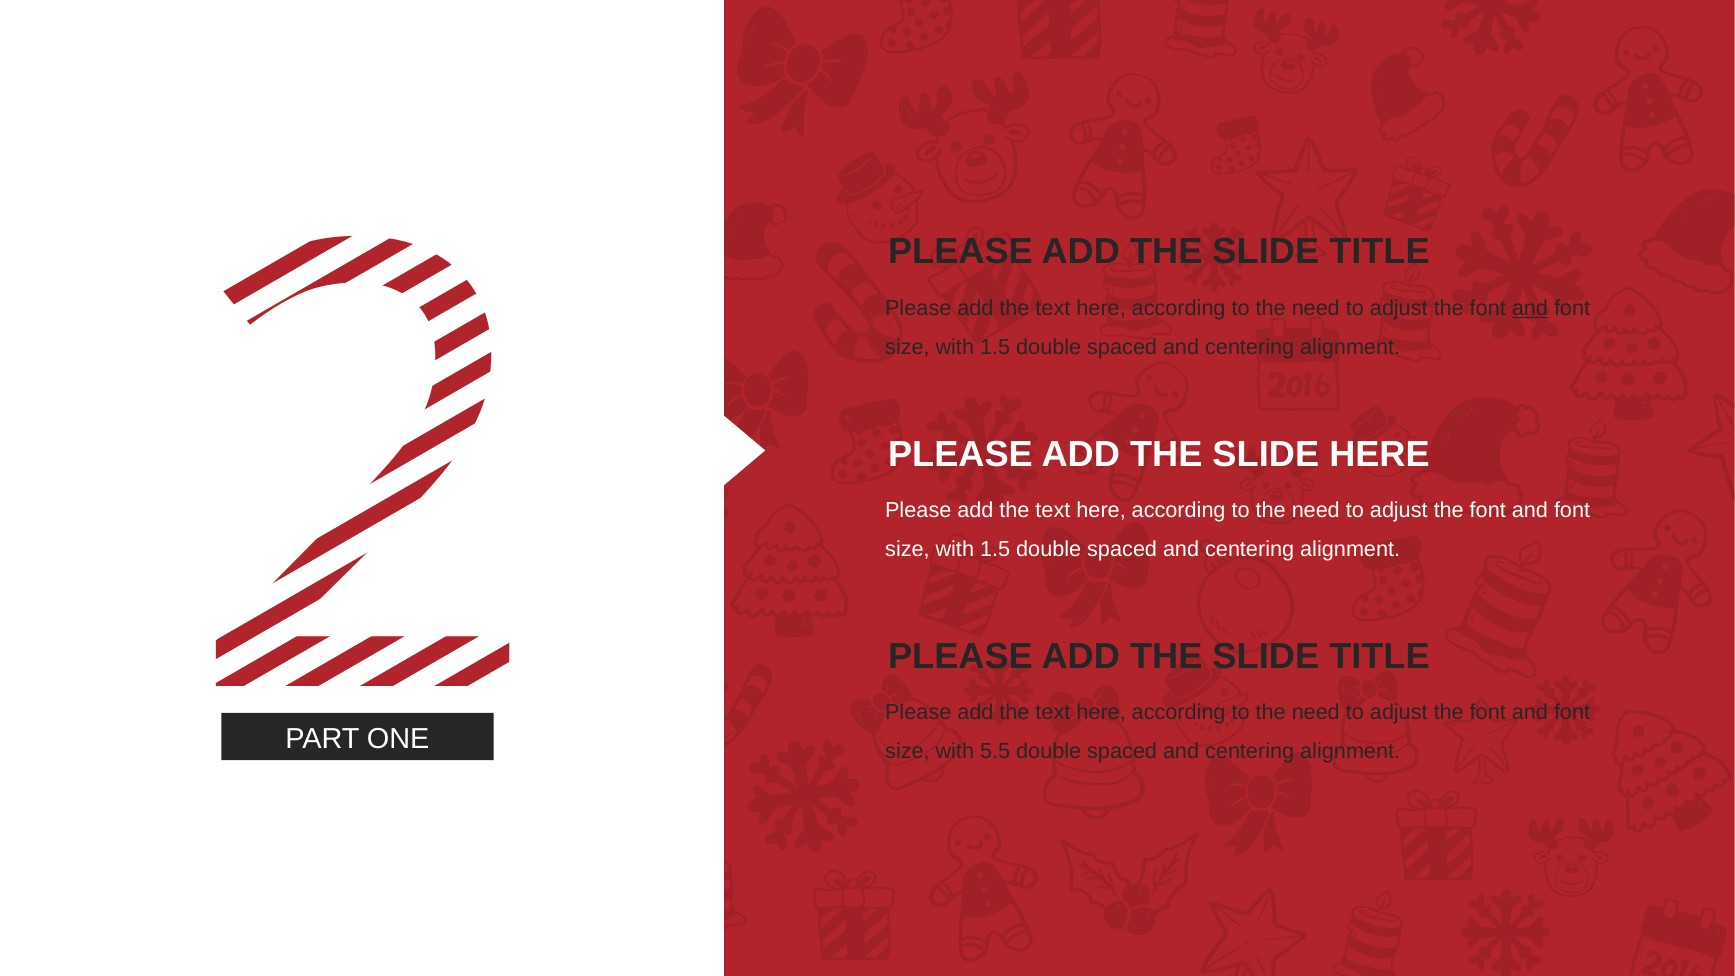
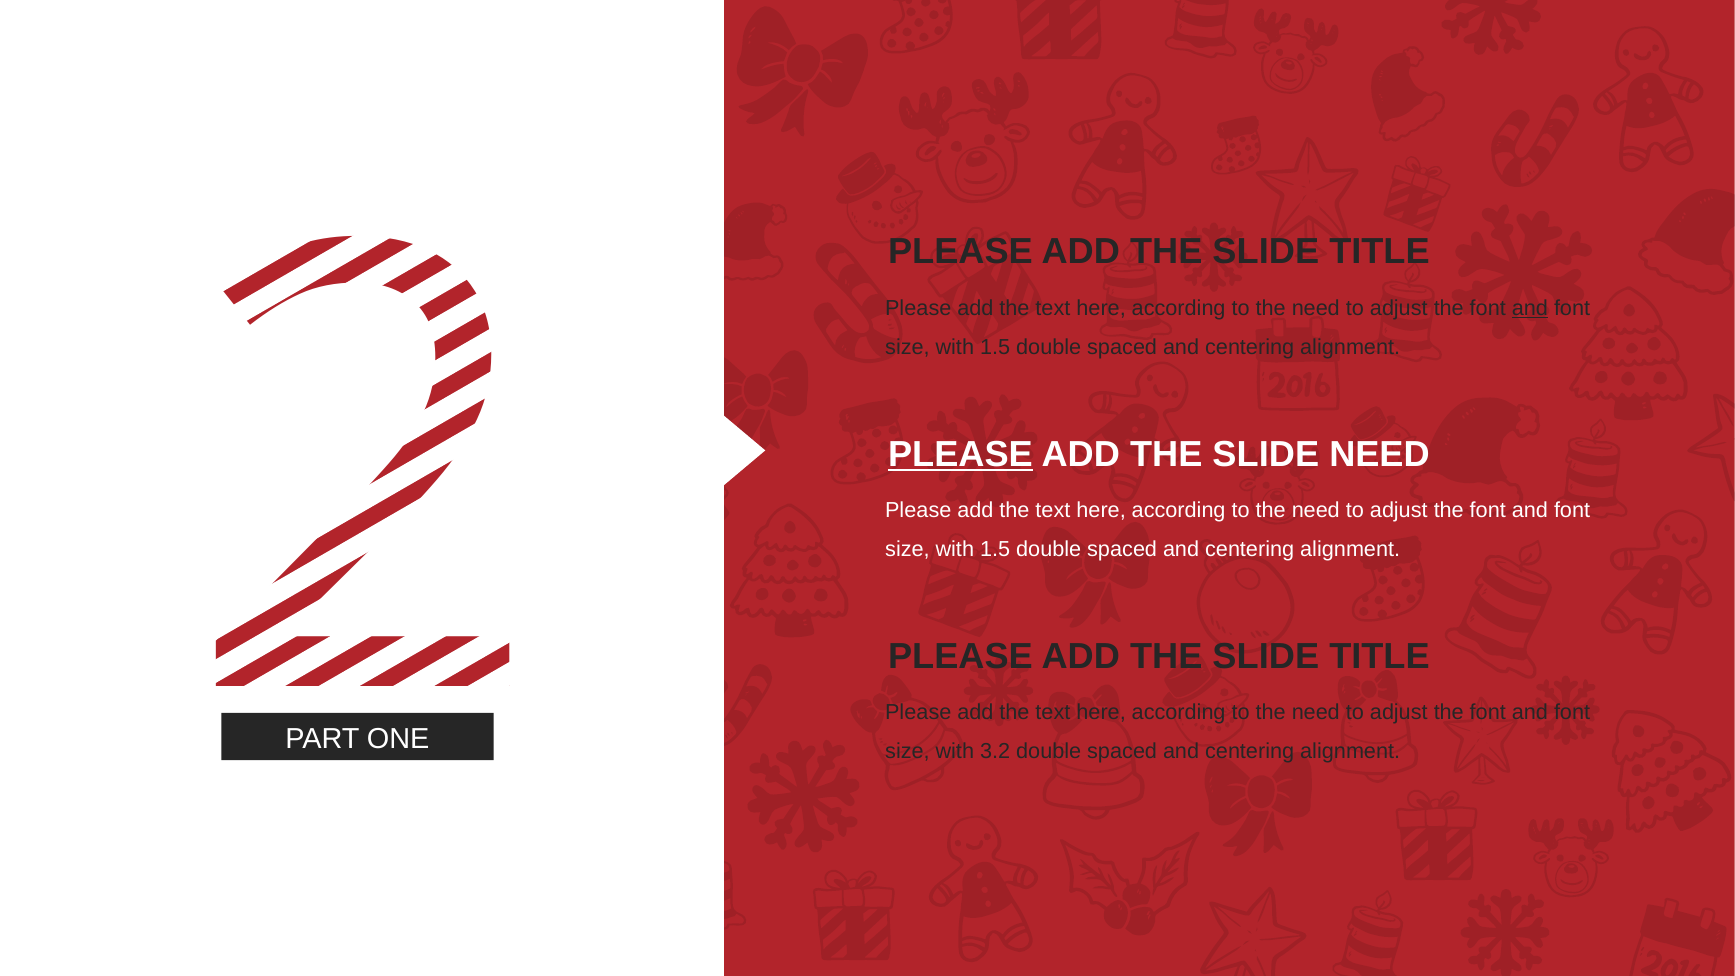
PLEASE at (960, 454) underline: none -> present
SLIDE HERE: HERE -> NEED
5.5: 5.5 -> 3.2
